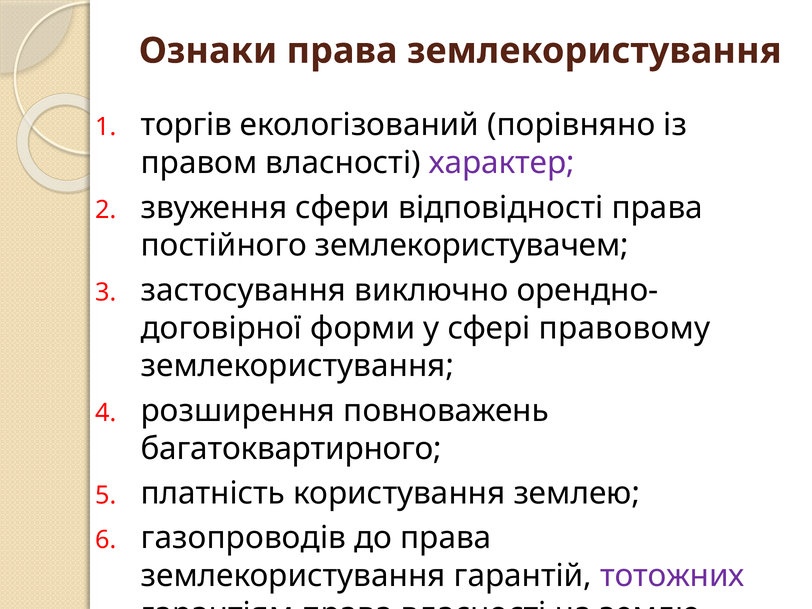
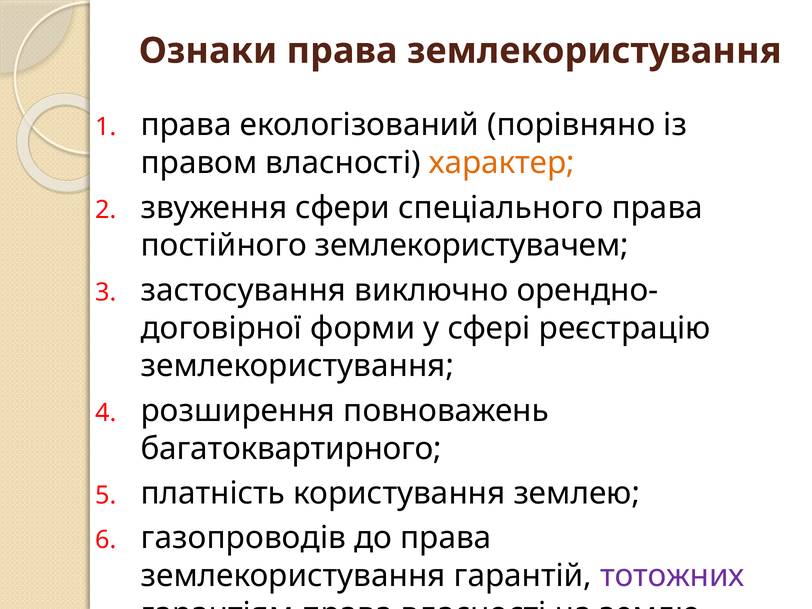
торгів at (186, 125): торгів -> права
характер colour: purple -> orange
відповідності: відповідності -> спеціального
правовому: правовому -> реєстрацію
